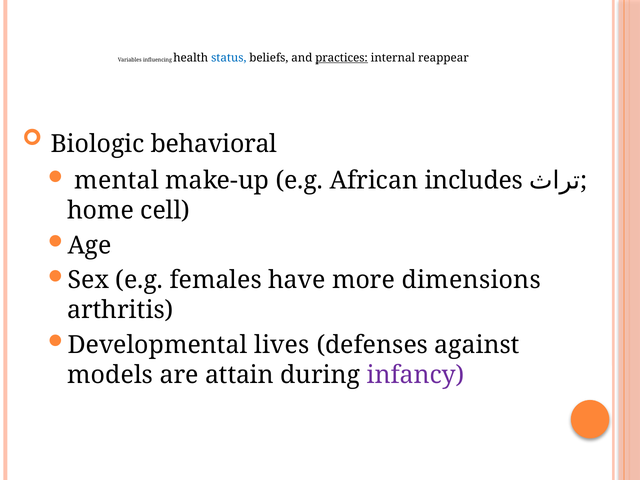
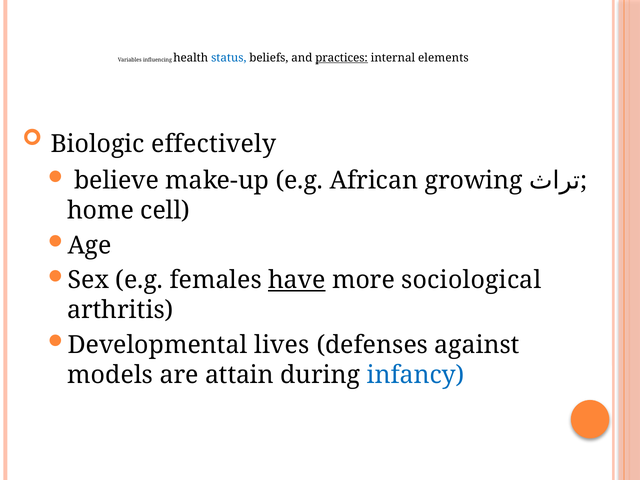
reappear: reappear -> elements
behavioral: behavioral -> effectively
mental: mental -> believe
includes: includes -> growing
have underline: none -> present
dimensions: dimensions -> sociological
infancy colour: purple -> blue
